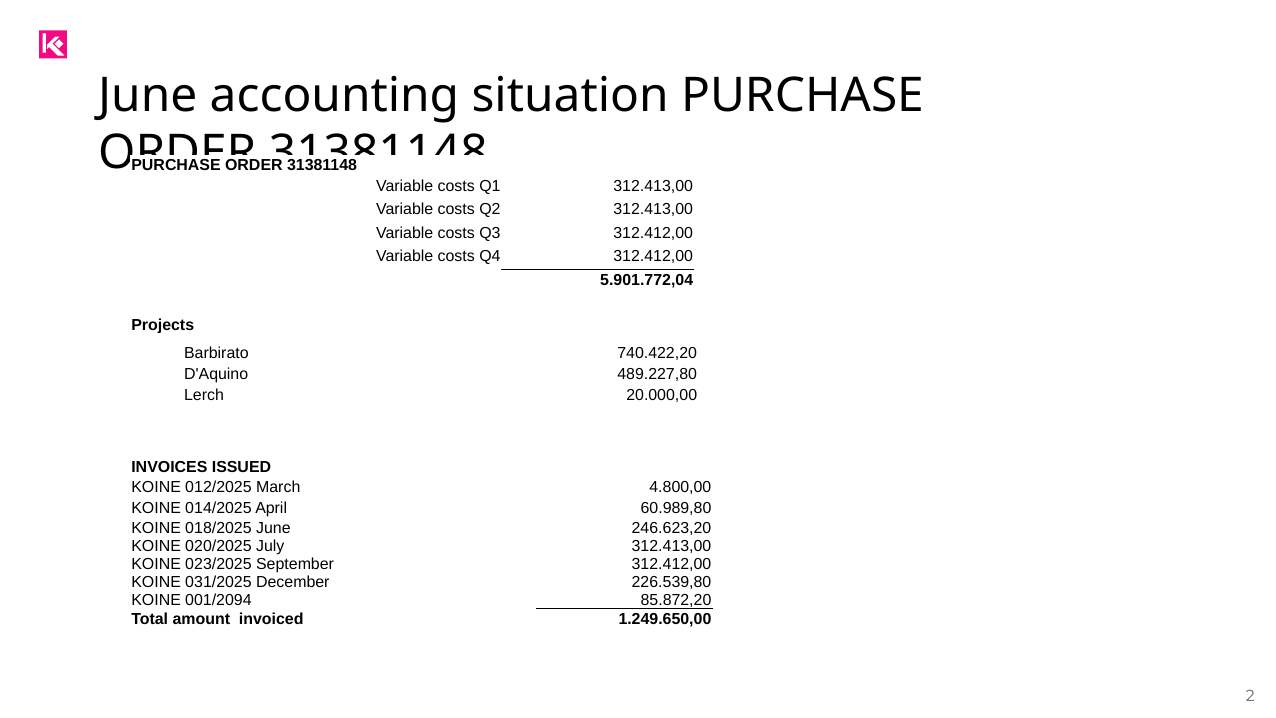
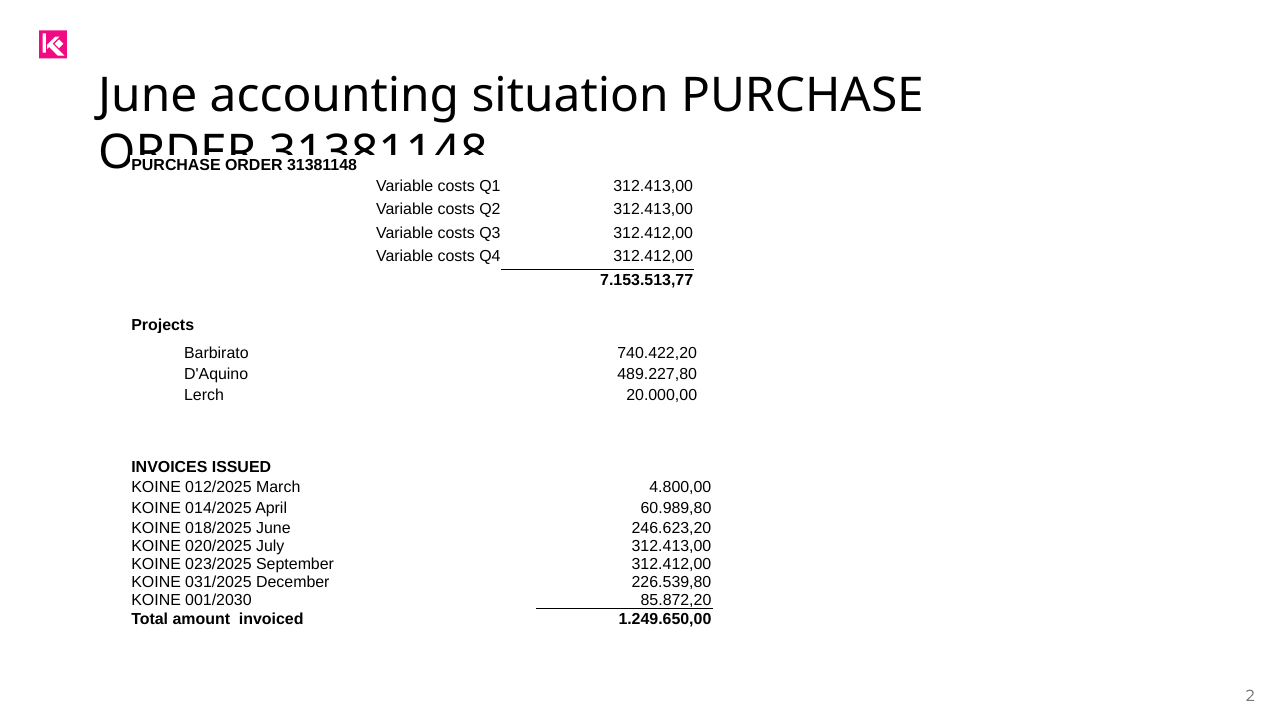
5.901.772,04: 5.901.772,04 -> 7.153.513,77
001/2094: 001/2094 -> 001/2030
